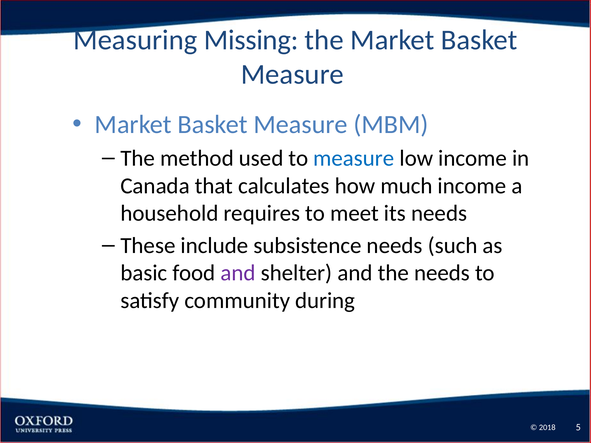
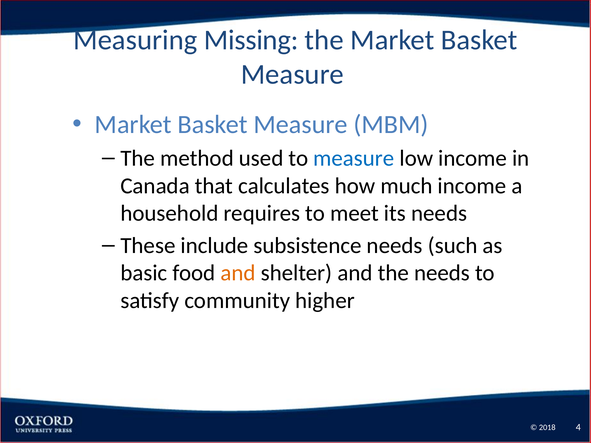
and at (238, 273) colour: purple -> orange
during: during -> higher
5: 5 -> 4
